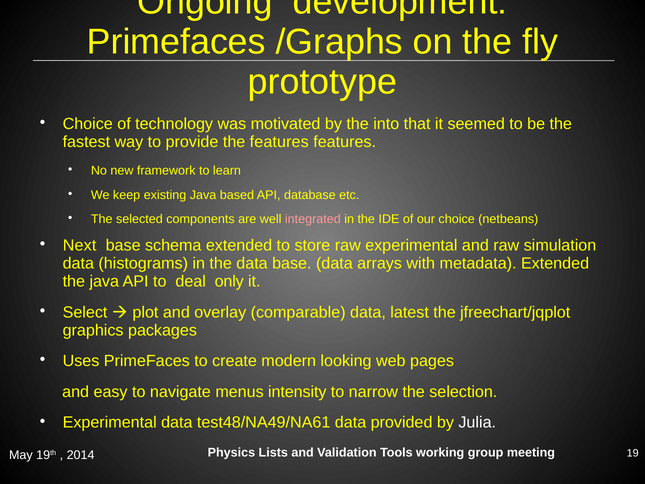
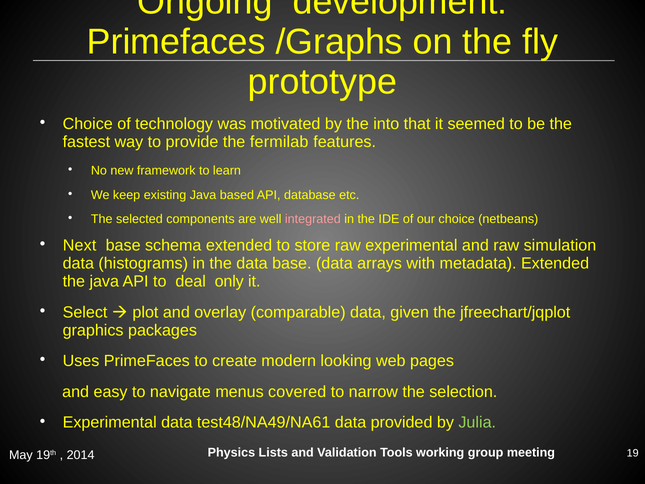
the features: features -> fermilab
latest: latest -> given
intensity: intensity -> covered
Julia colour: white -> light green
